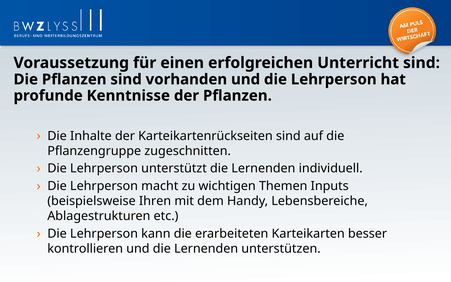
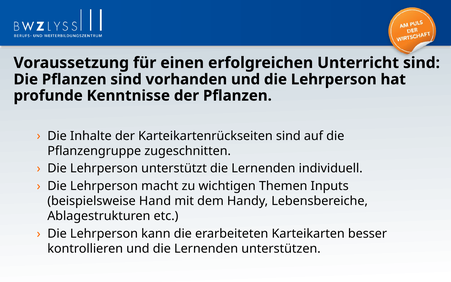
Ihren: Ihren -> Hand
